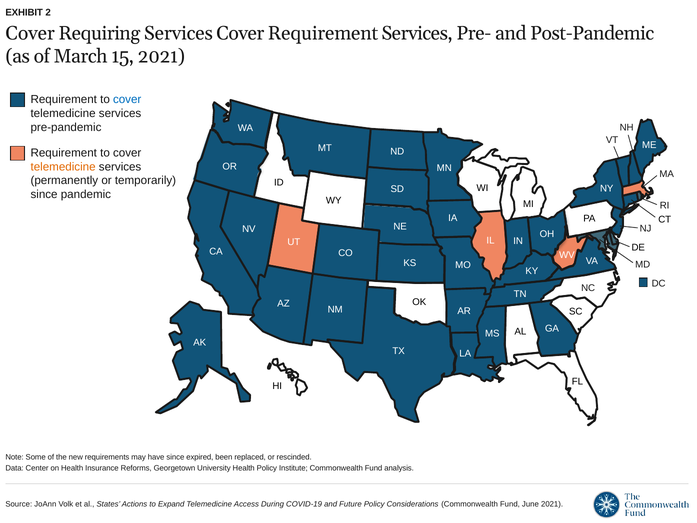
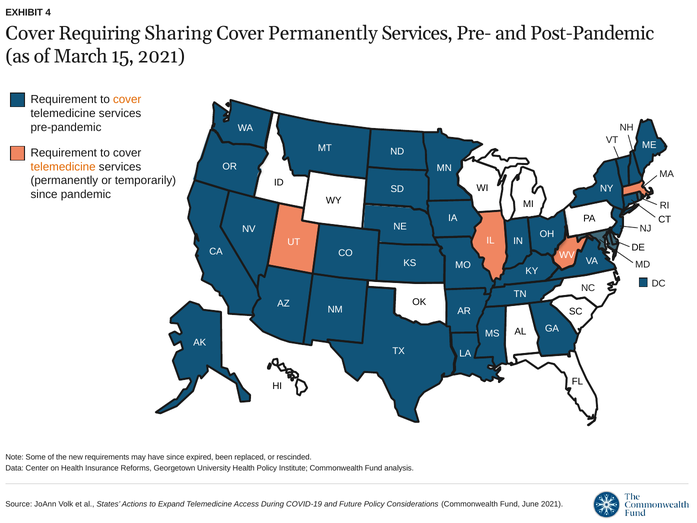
2: 2 -> 4
Requiring Services: Services -> Sharing
Cover Requirement: Requirement -> Permanently
cover at (127, 99) colour: blue -> orange
